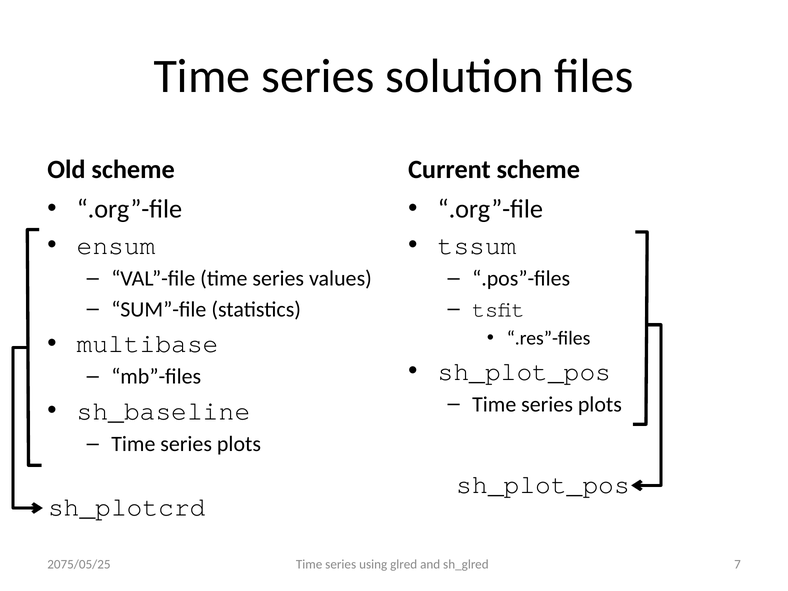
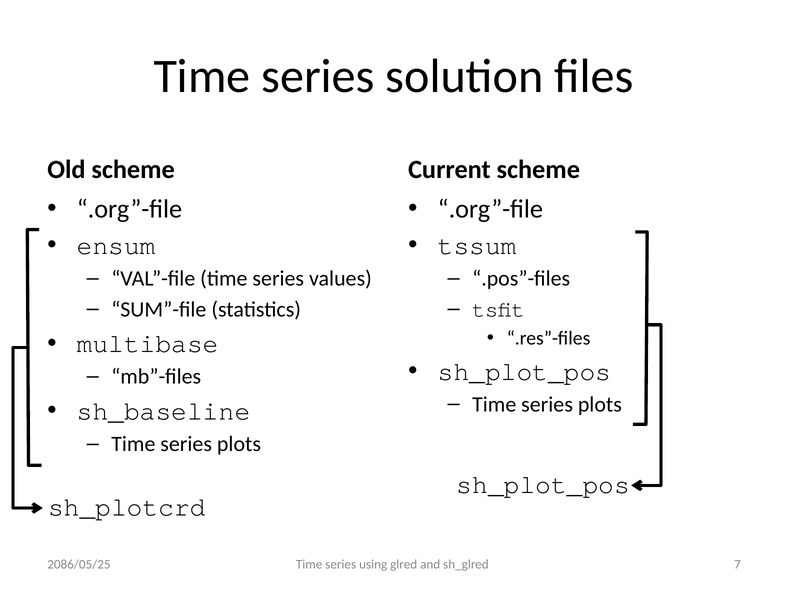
2075/05/25: 2075/05/25 -> 2086/05/25
